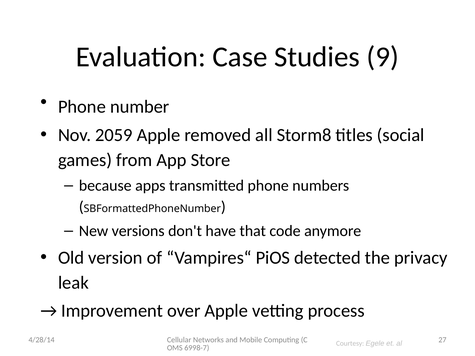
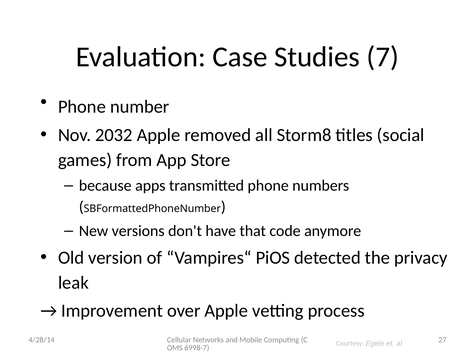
9: 9 -> 7
2059: 2059 -> 2032
